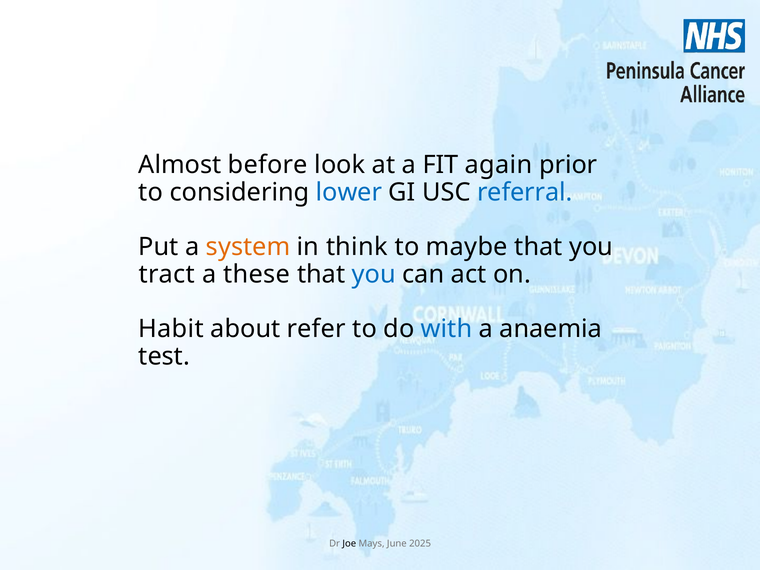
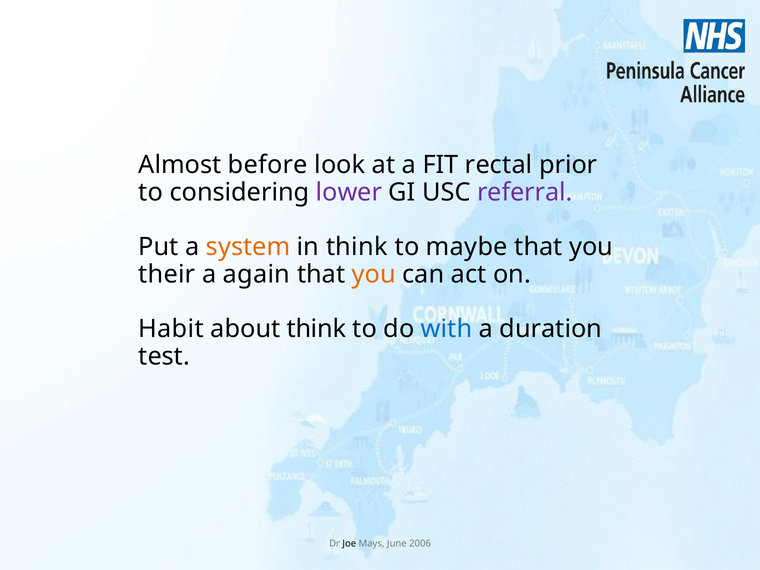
again: again -> rectal
lower colour: blue -> purple
referral colour: blue -> purple
tract: tract -> their
these: these -> again
you at (374, 274) colour: blue -> orange
about refer: refer -> think
anaemia: anaemia -> duration
2025: 2025 -> 2006
